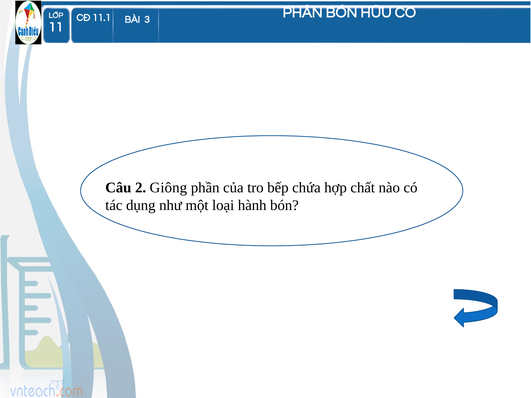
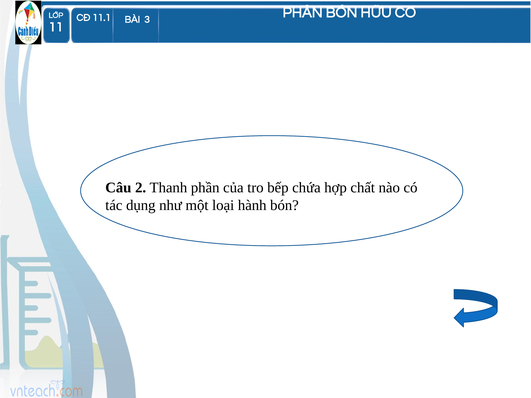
Giông: Giông -> Thanh
